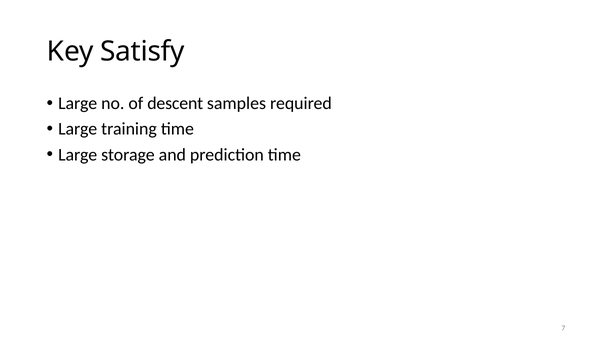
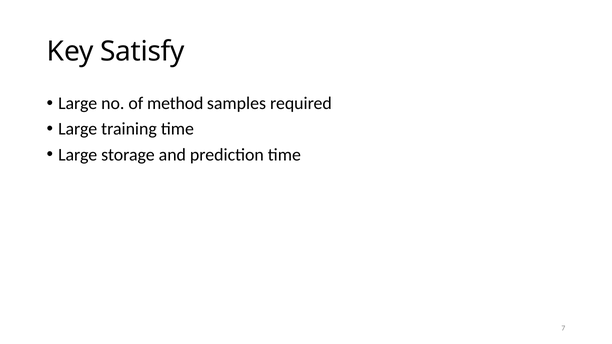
descent: descent -> method
